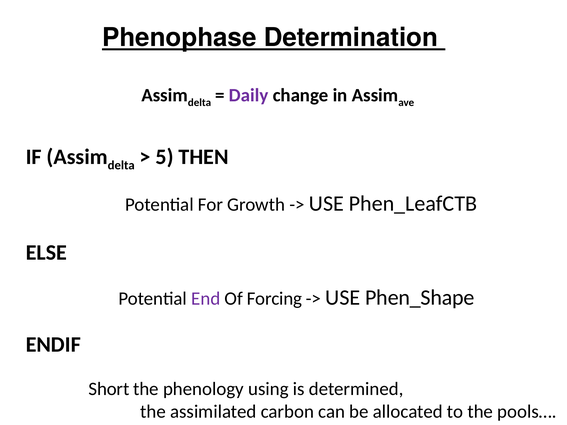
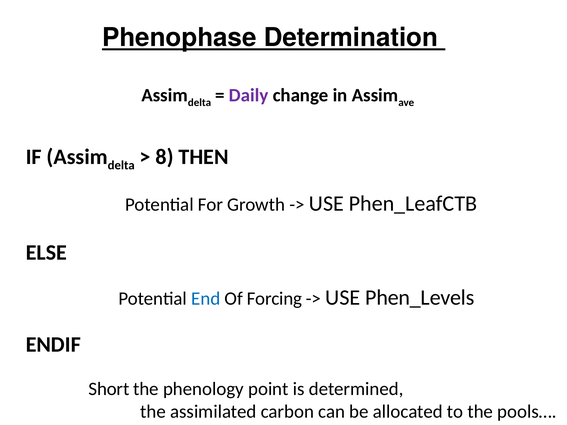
5: 5 -> 8
End colour: purple -> blue
Phen_Shape: Phen_Shape -> Phen_Levels
using: using -> point
